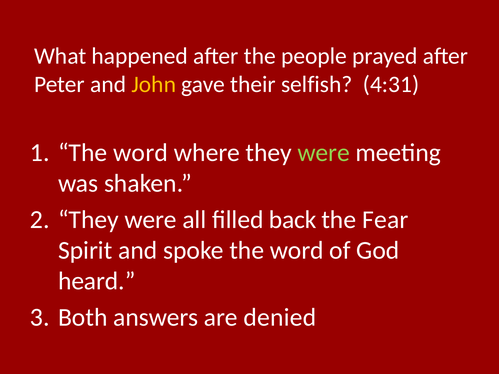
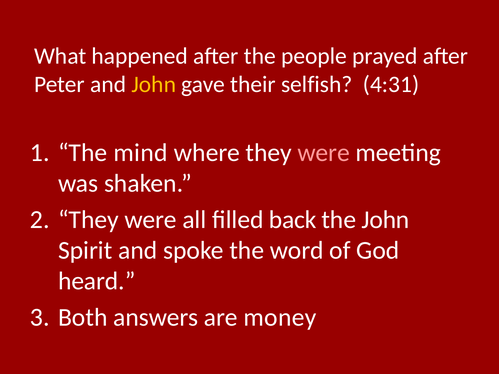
word at (141, 153): word -> mind
were at (324, 153) colour: light green -> pink
the Fear: Fear -> John
denied: denied -> money
